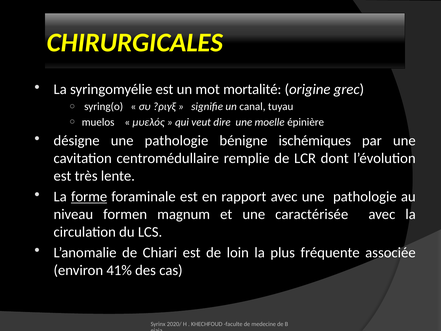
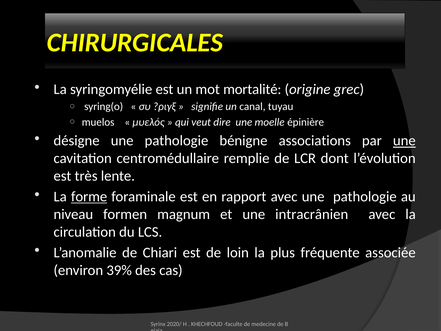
ischémiques: ischémiques -> associations
une at (404, 141) underline: none -> present
caractérisée: caractérisée -> intracrânien
41%: 41% -> 39%
